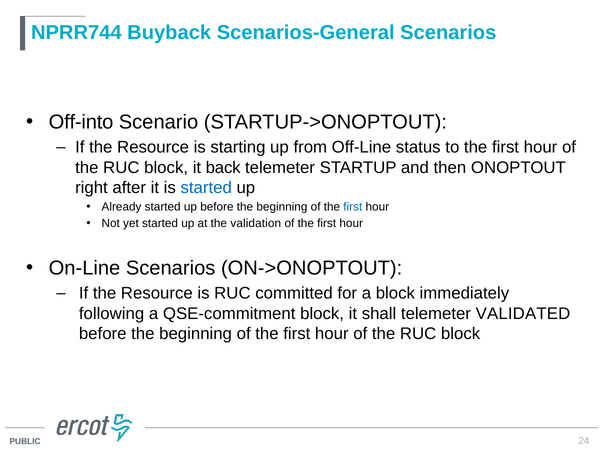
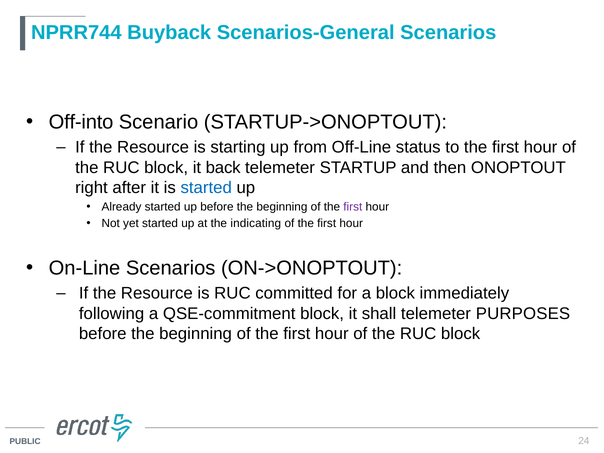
first at (353, 207) colour: blue -> purple
validation: validation -> indicating
VALIDATED: VALIDATED -> PURPOSES
